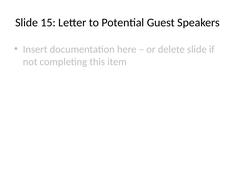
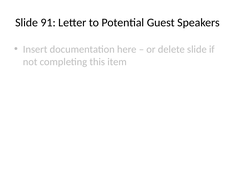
15: 15 -> 91
